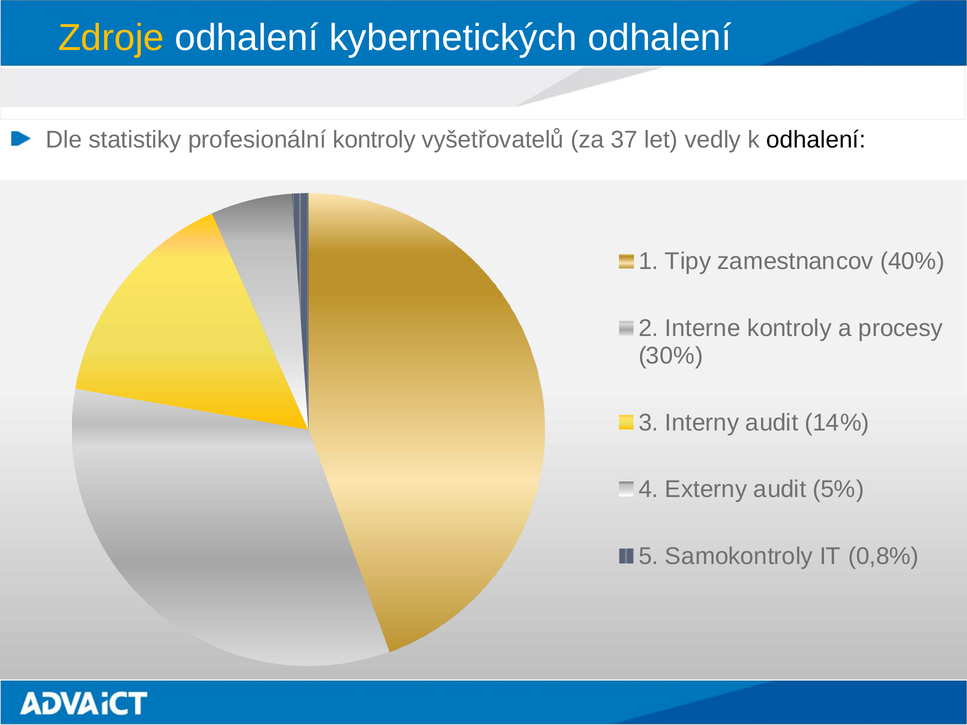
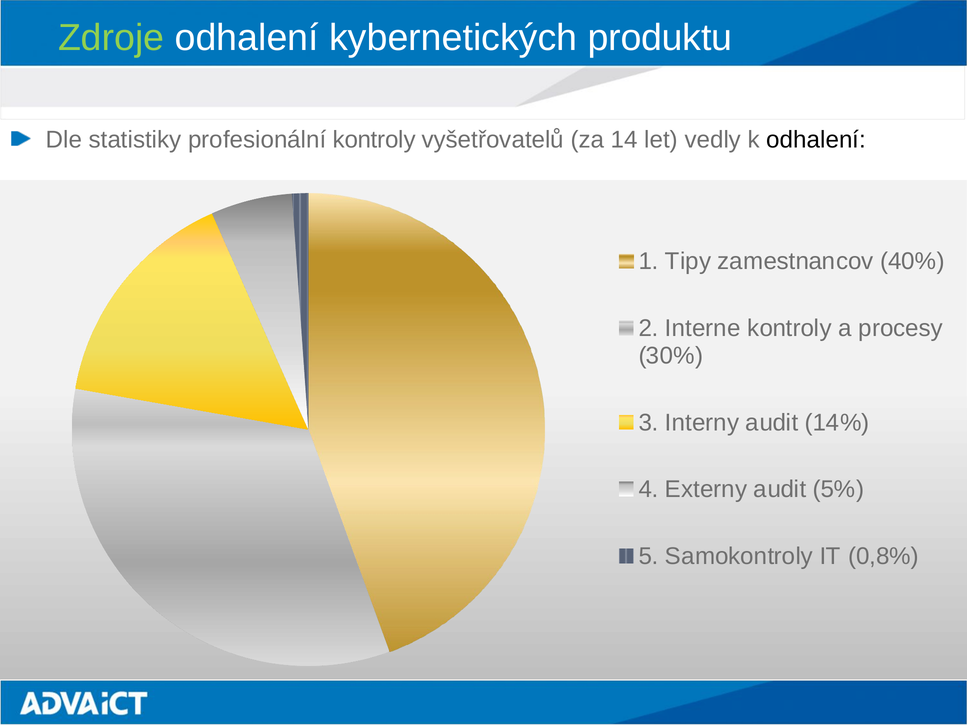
Zdroje colour: yellow -> light green
kybernetických odhalení: odhalení -> produktu
37: 37 -> 14
